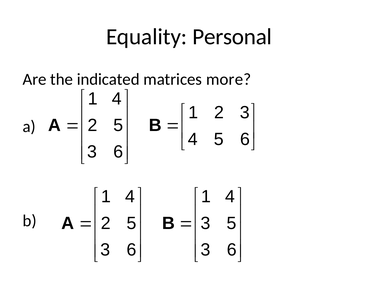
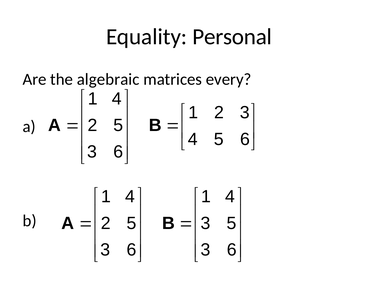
indicated: indicated -> algebraic
more: more -> every
